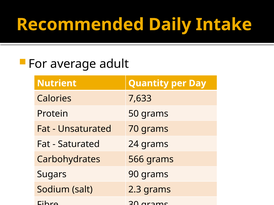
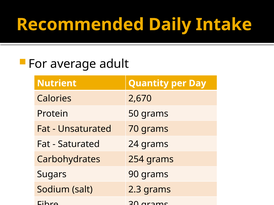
7,633: 7,633 -> 2,670
566: 566 -> 254
